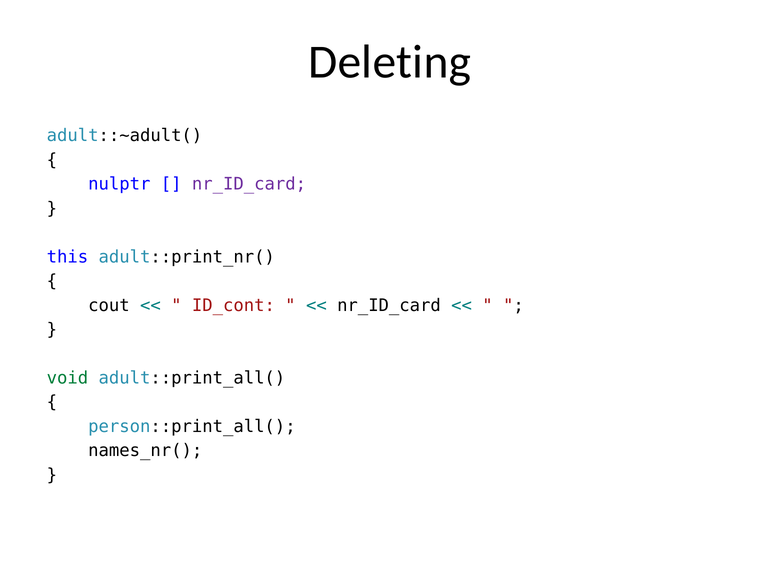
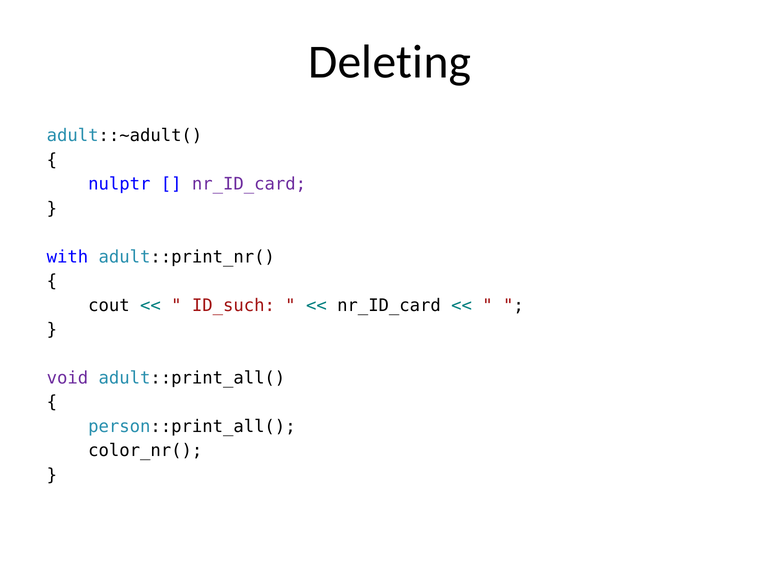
this: this -> with
ID_cont: ID_cont -> ID_such
void colour: green -> purple
names_nr(: names_nr( -> color_nr(
